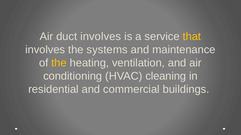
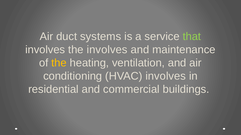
duct involves: involves -> systems
that colour: yellow -> light green
the systems: systems -> involves
HVAC cleaning: cleaning -> involves
